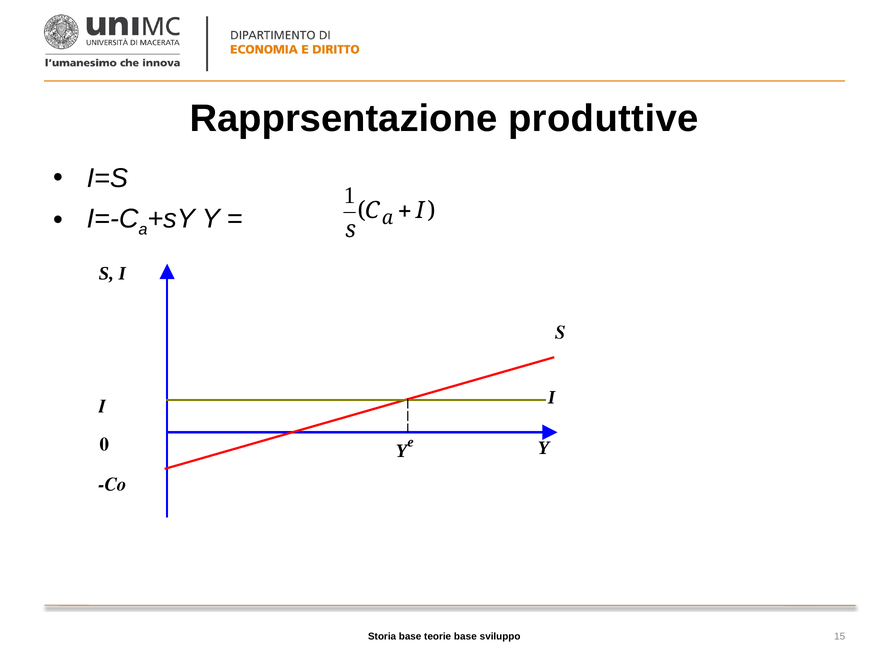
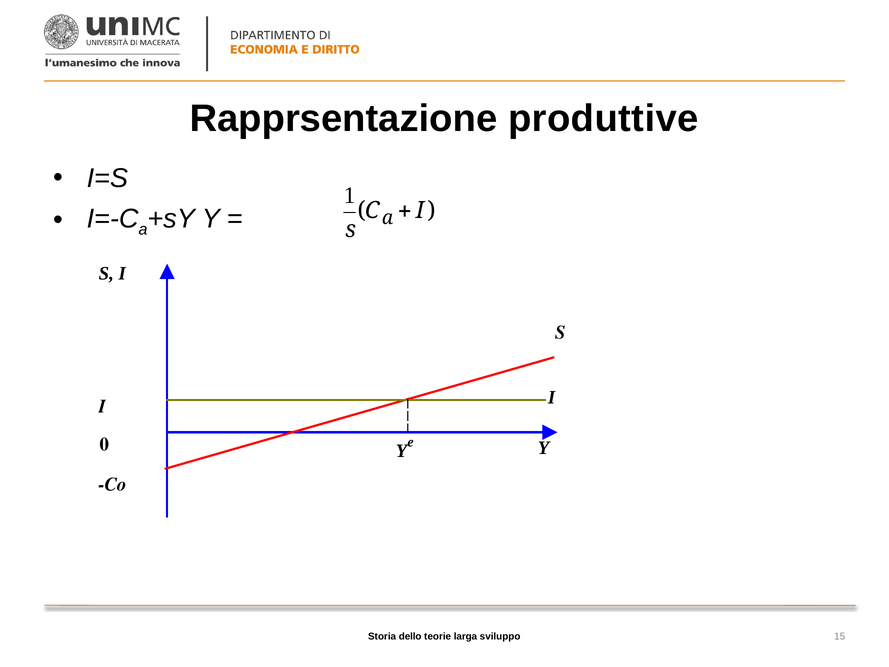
Storia base: base -> dello
teorie base: base -> larga
